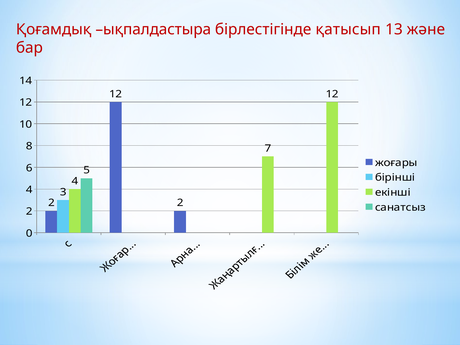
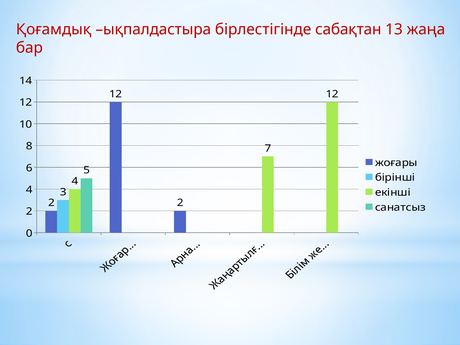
қатысып: қатысып -> сабақтан
және: және -> жаңа
